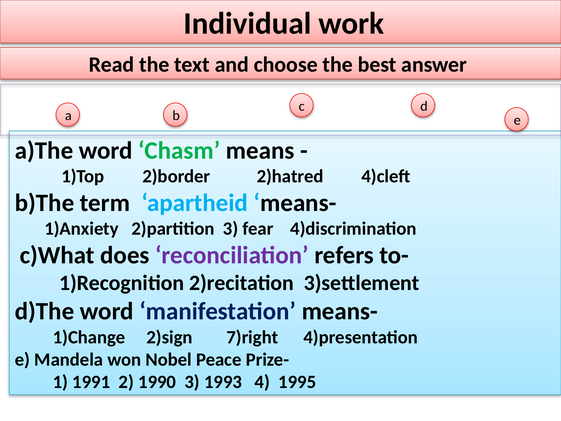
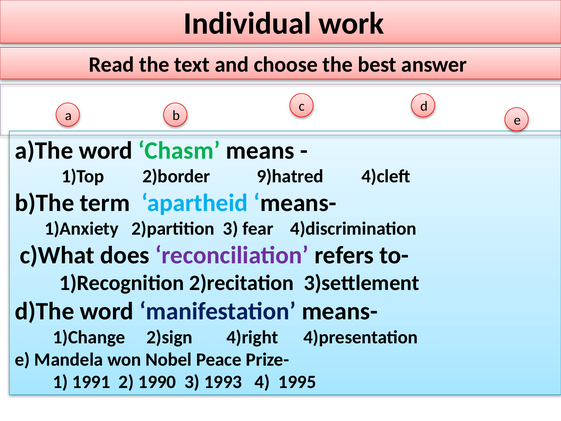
2)hatred: 2)hatred -> 9)hatred
7)right: 7)right -> 4)right
